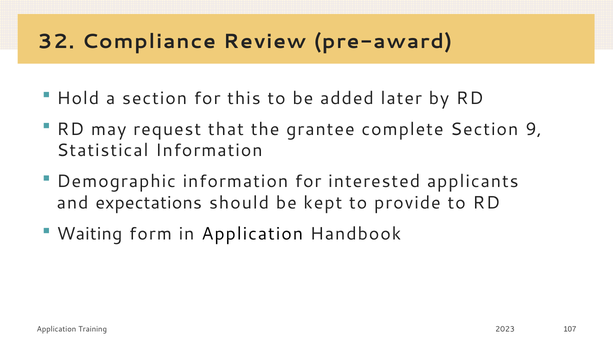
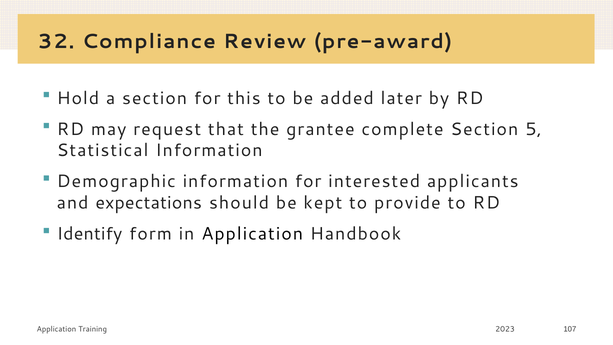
9: 9 -> 5
Waiting: Waiting -> Identify
